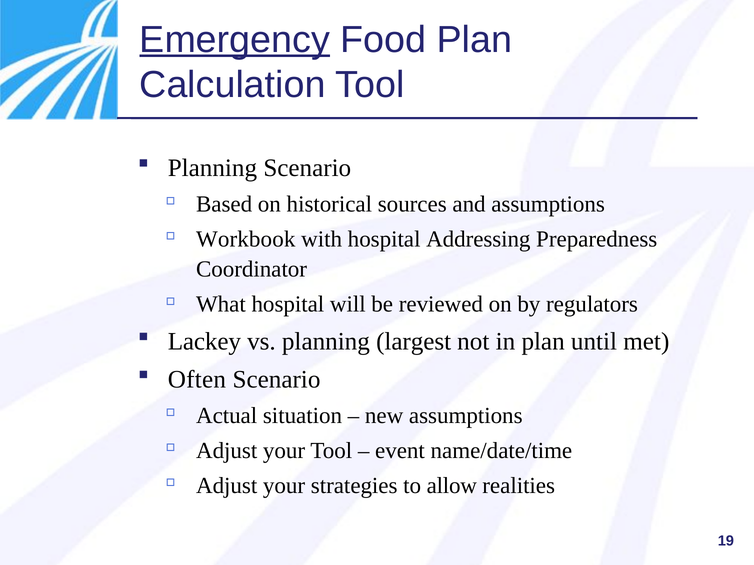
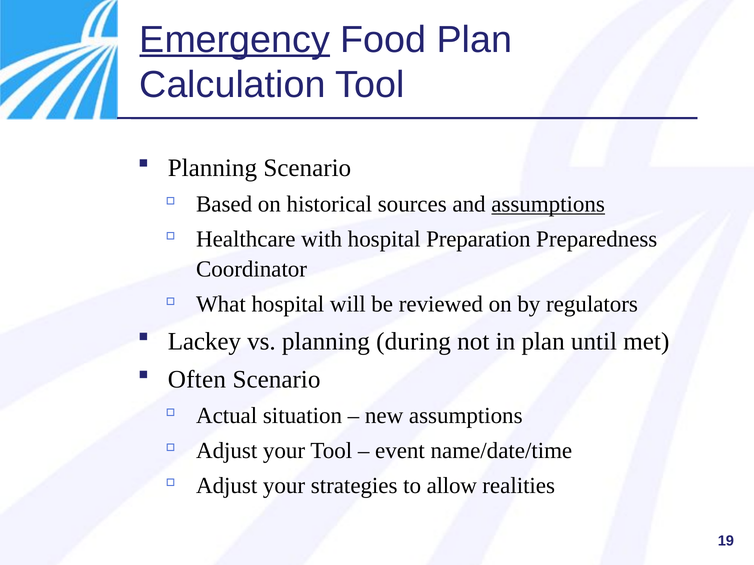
assumptions at (548, 204) underline: none -> present
Workbook: Workbook -> Healthcare
Addressing: Addressing -> Preparation
largest: largest -> during
